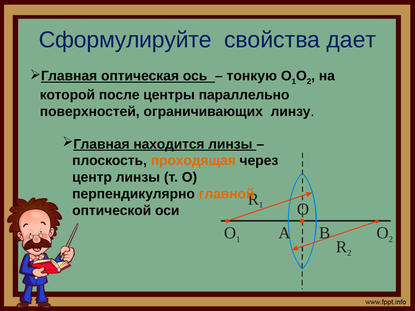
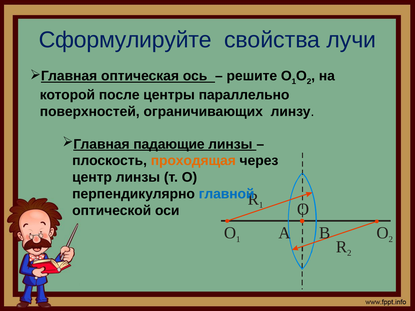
дает: дает -> лучи
тонкую: тонкую -> решите
находится: находится -> падающие
главной colour: orange -> blue
